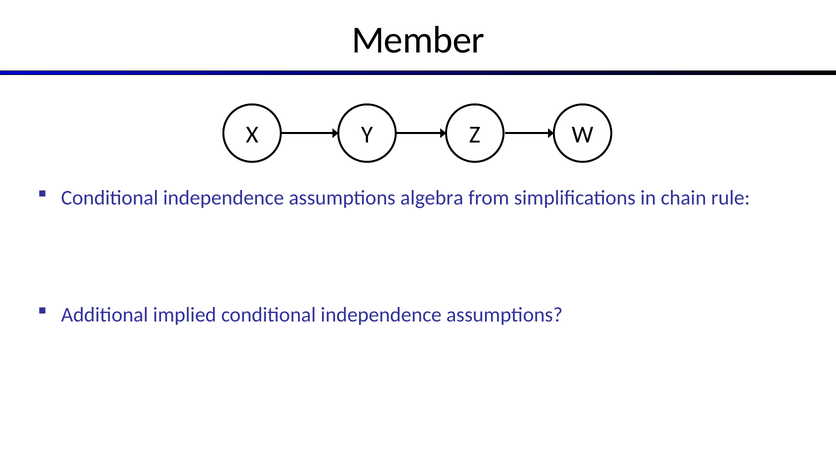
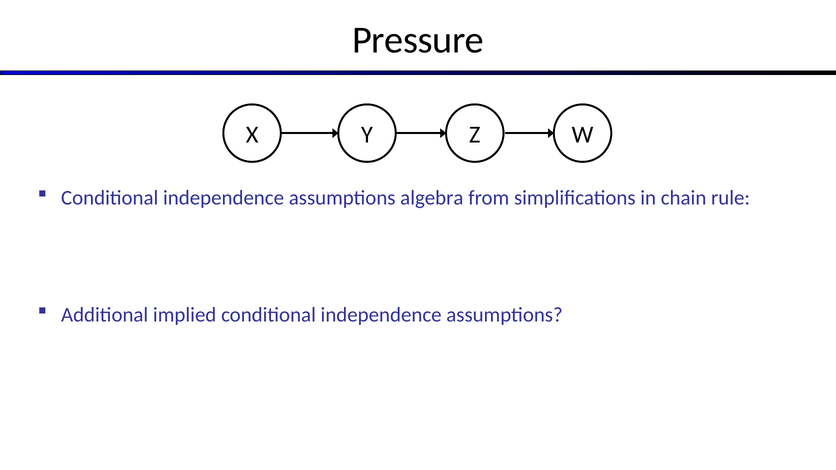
Member: Member -> Pressure
